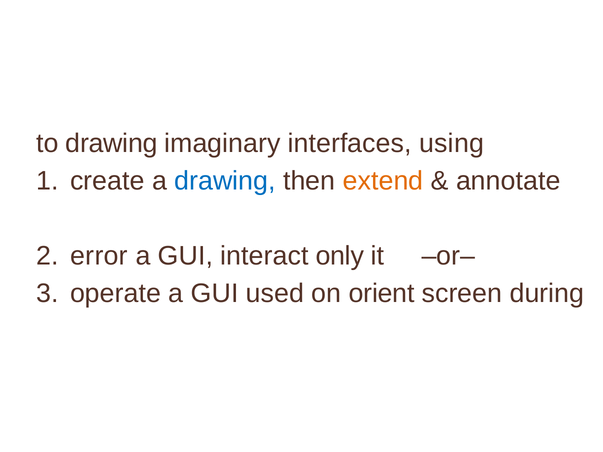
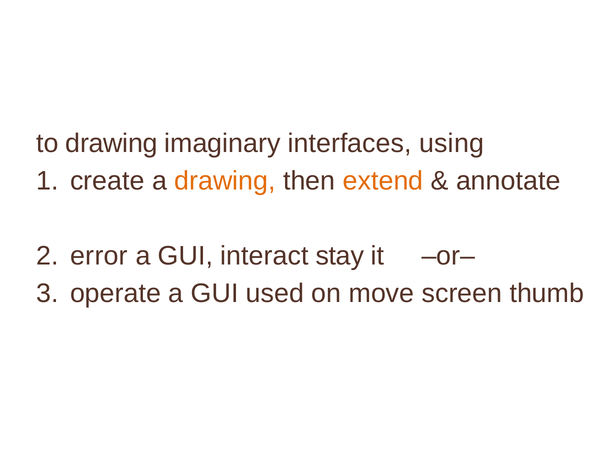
drawing at (225, 181) colour: blue -> orange
only: only -> stay
orient: orient -> move
during: during -> thumb
